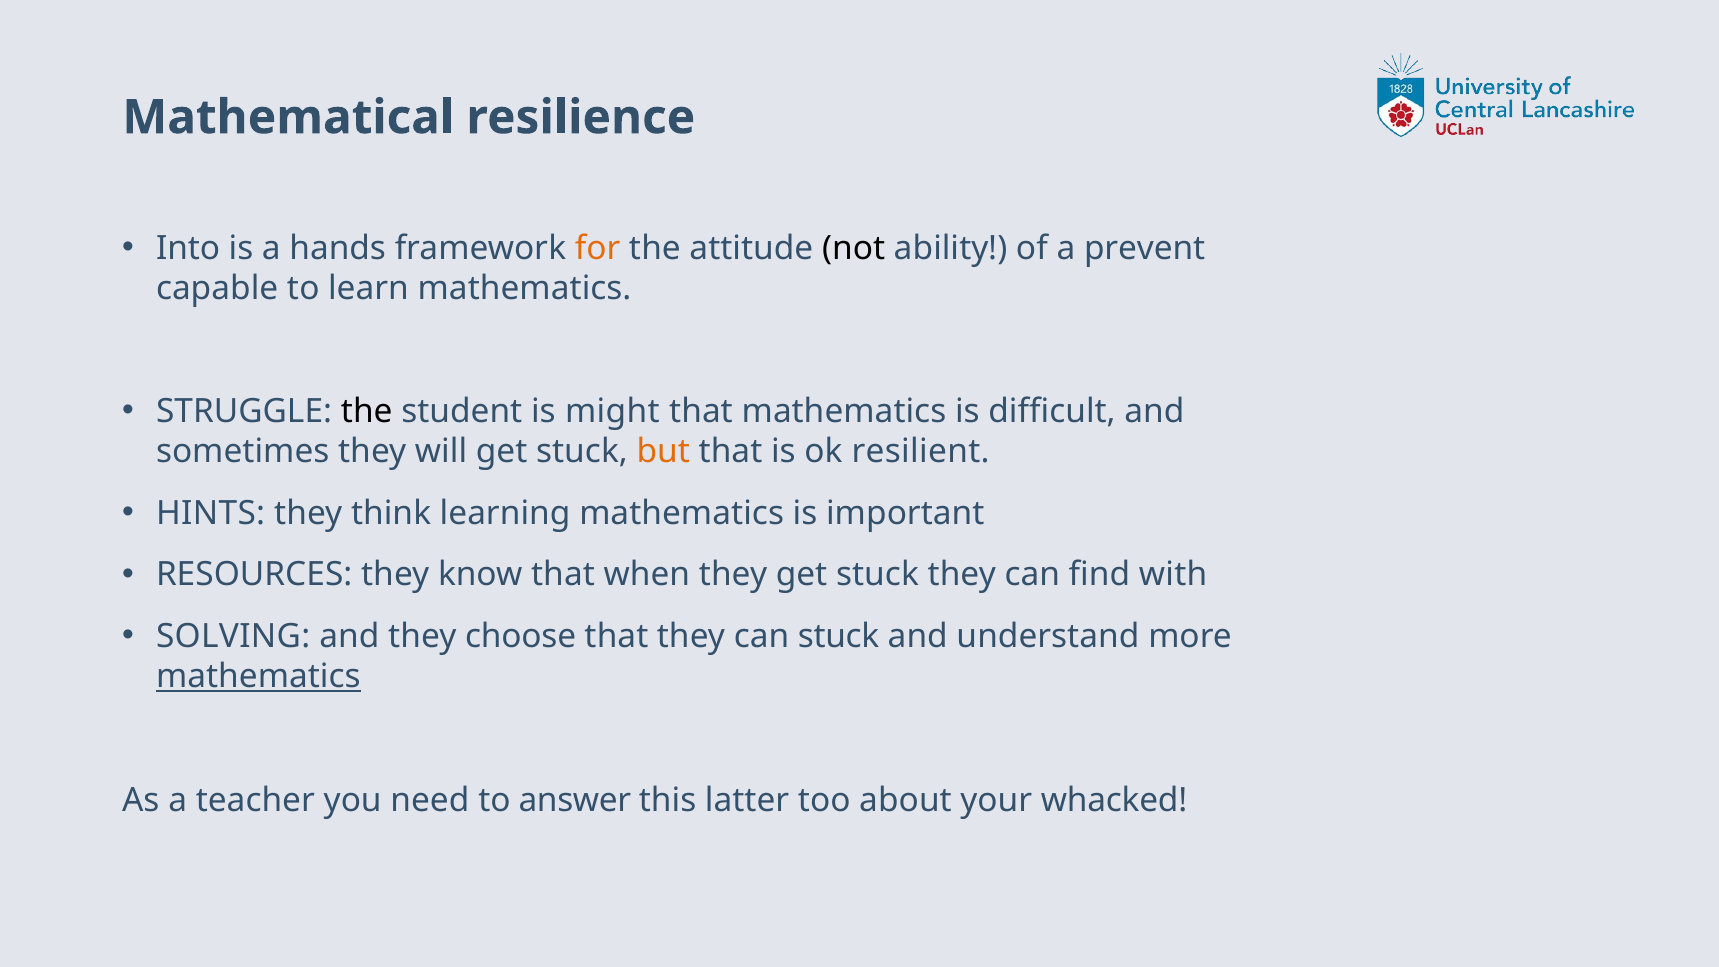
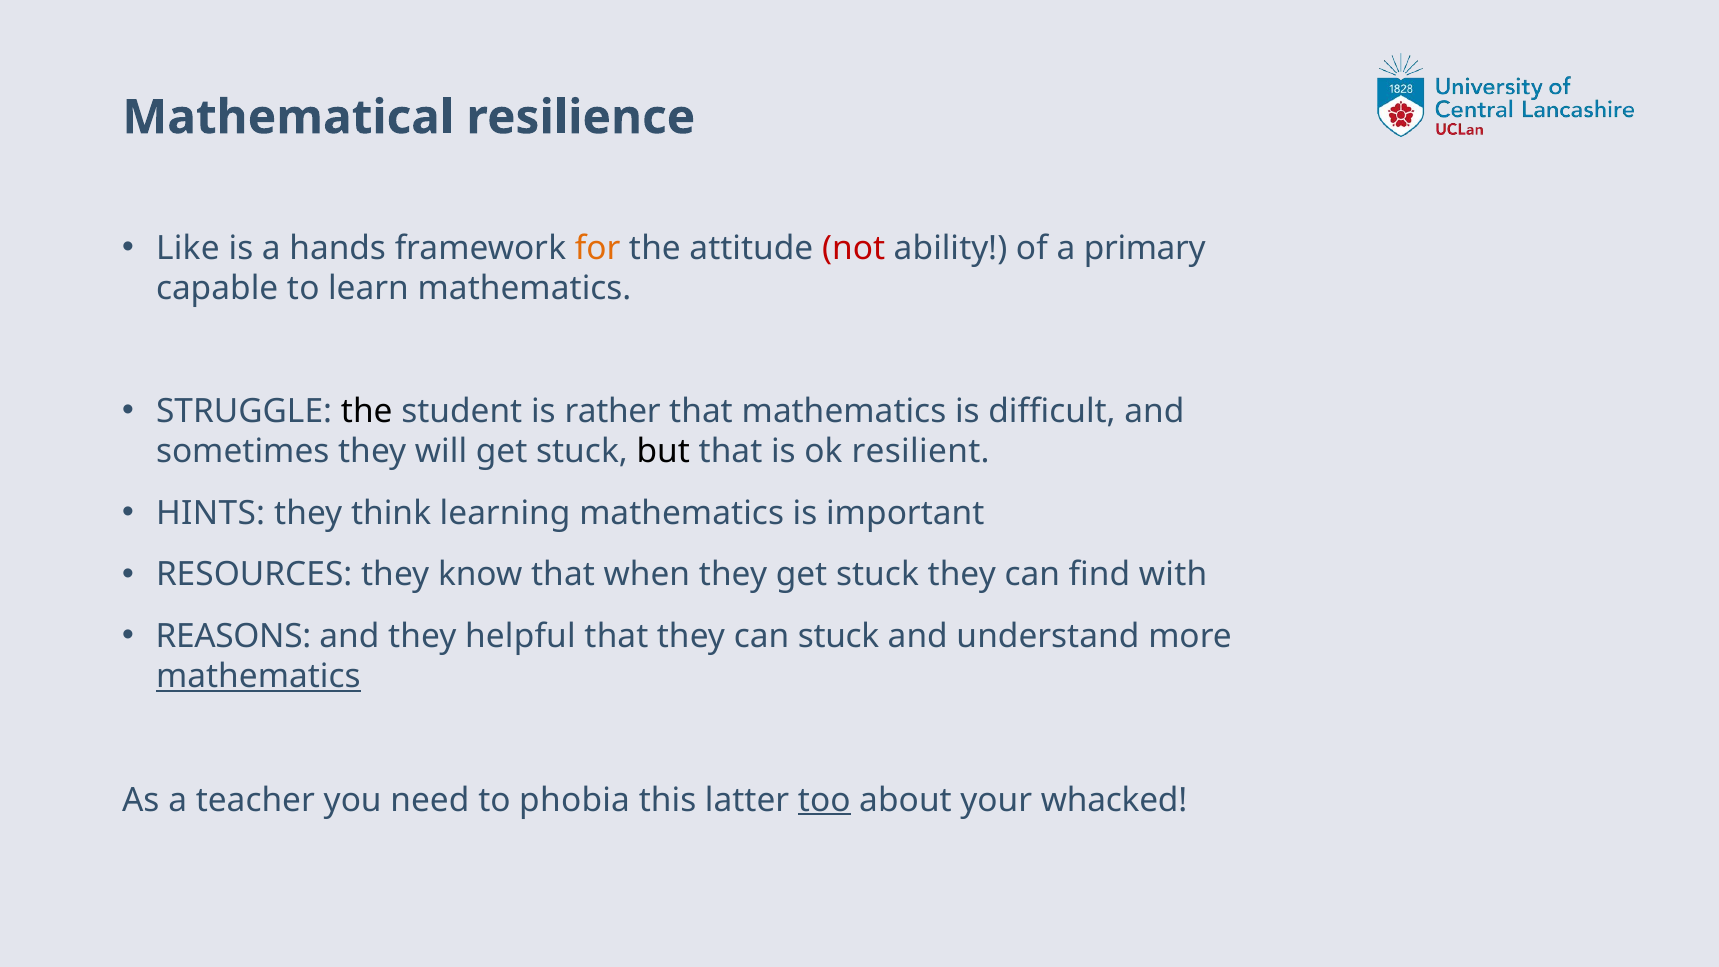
Into: Into -> Like
not colour: black -> red
prevent: prevent -> primary
might: might -> rather
but colour: orange -> black
SOLVING: SOLVING -> REASONS
choose: choose -> helpful
answer: answer -> phobia
too underline: none -> present
